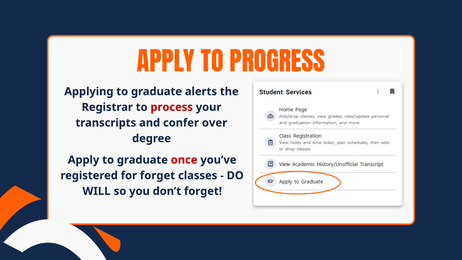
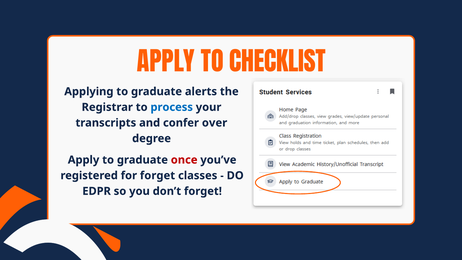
PROGRESS: PROGRESS -> CHECKLIST
process colour: red -> blue
WILL: WILL -> EDPR
